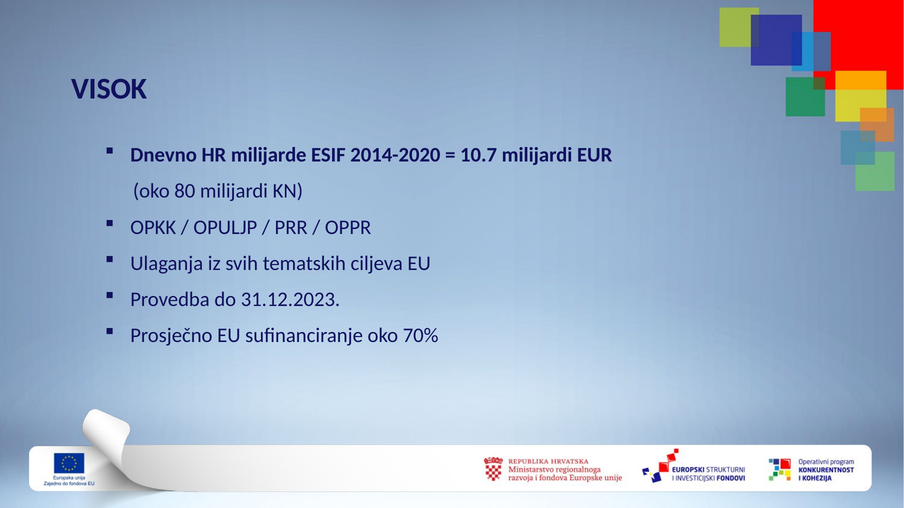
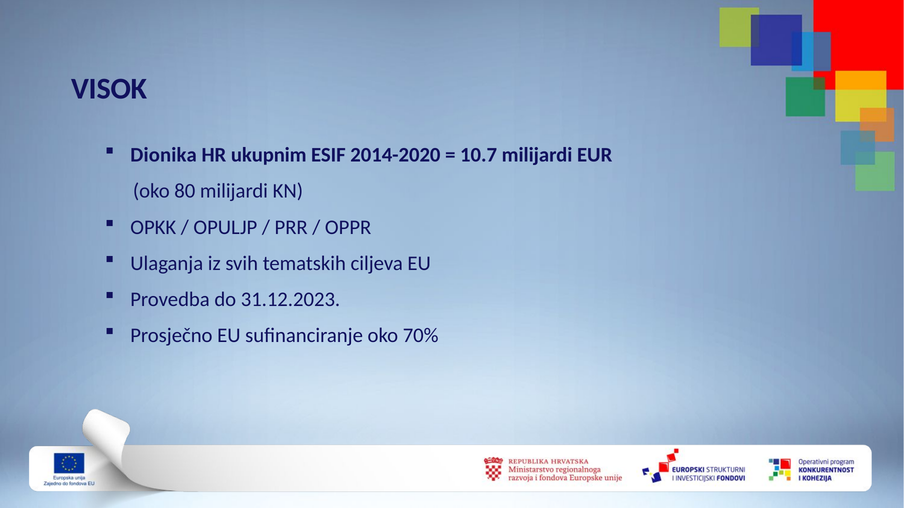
Dnevno: Dnevno -> Dionika
milijarde: milijarde -> ukupnim
